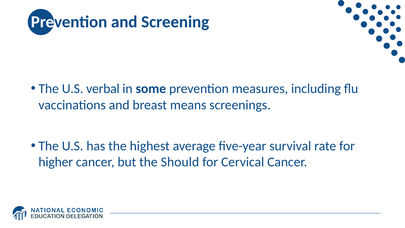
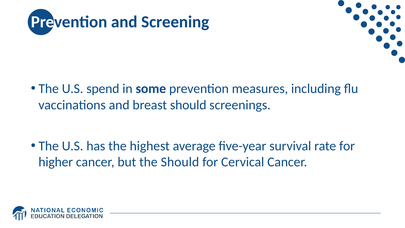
verbal: verbal -> spend
breast means: means -> should
